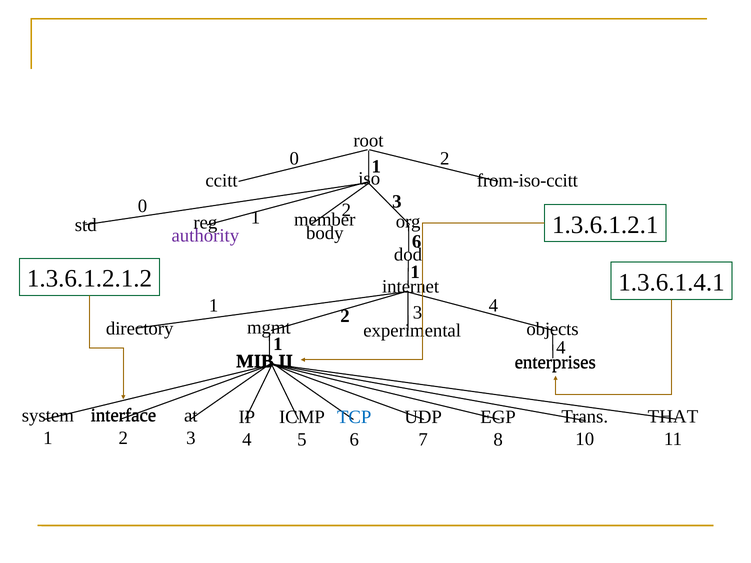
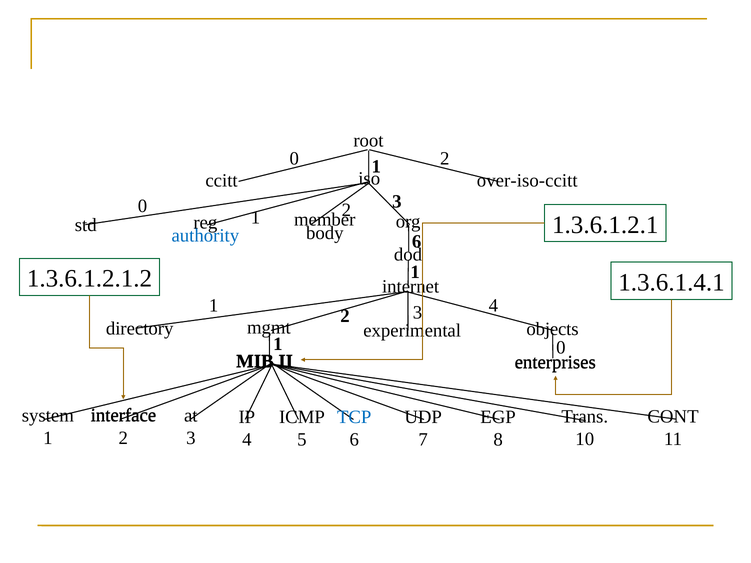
from-iso-ccitt: from-iso-ccitt -> over-iso-ccitt
authority colour: purple -> blue
1 4: 4 -> 0
THAT: THAT -> CONT
